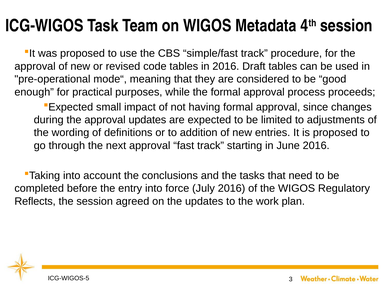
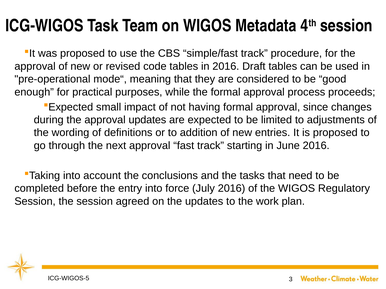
Reflects at (35, 202): Reflects -> Session
